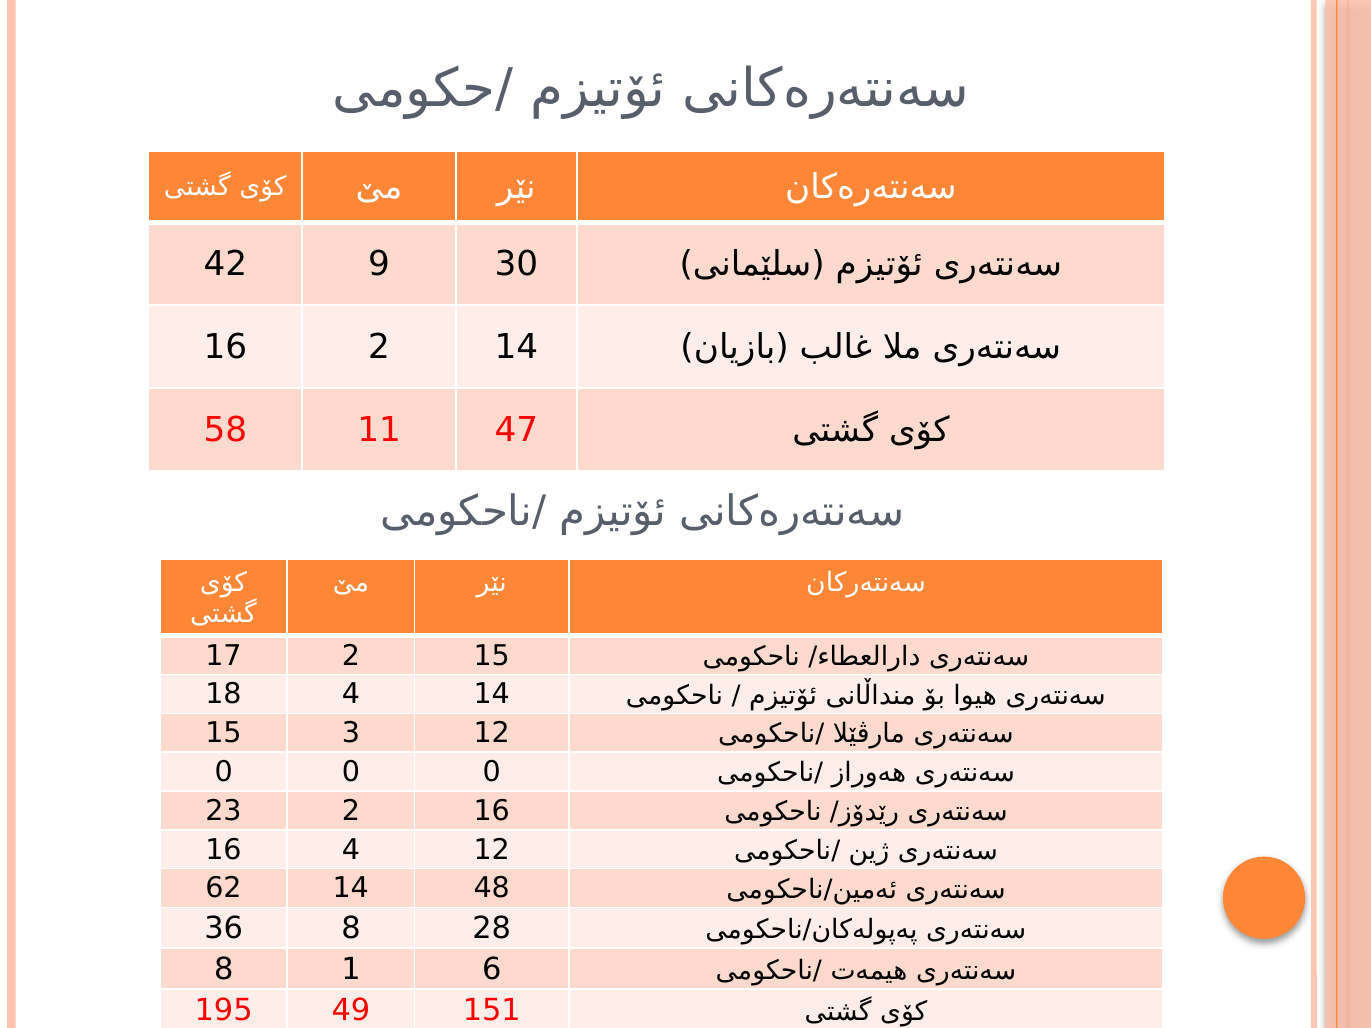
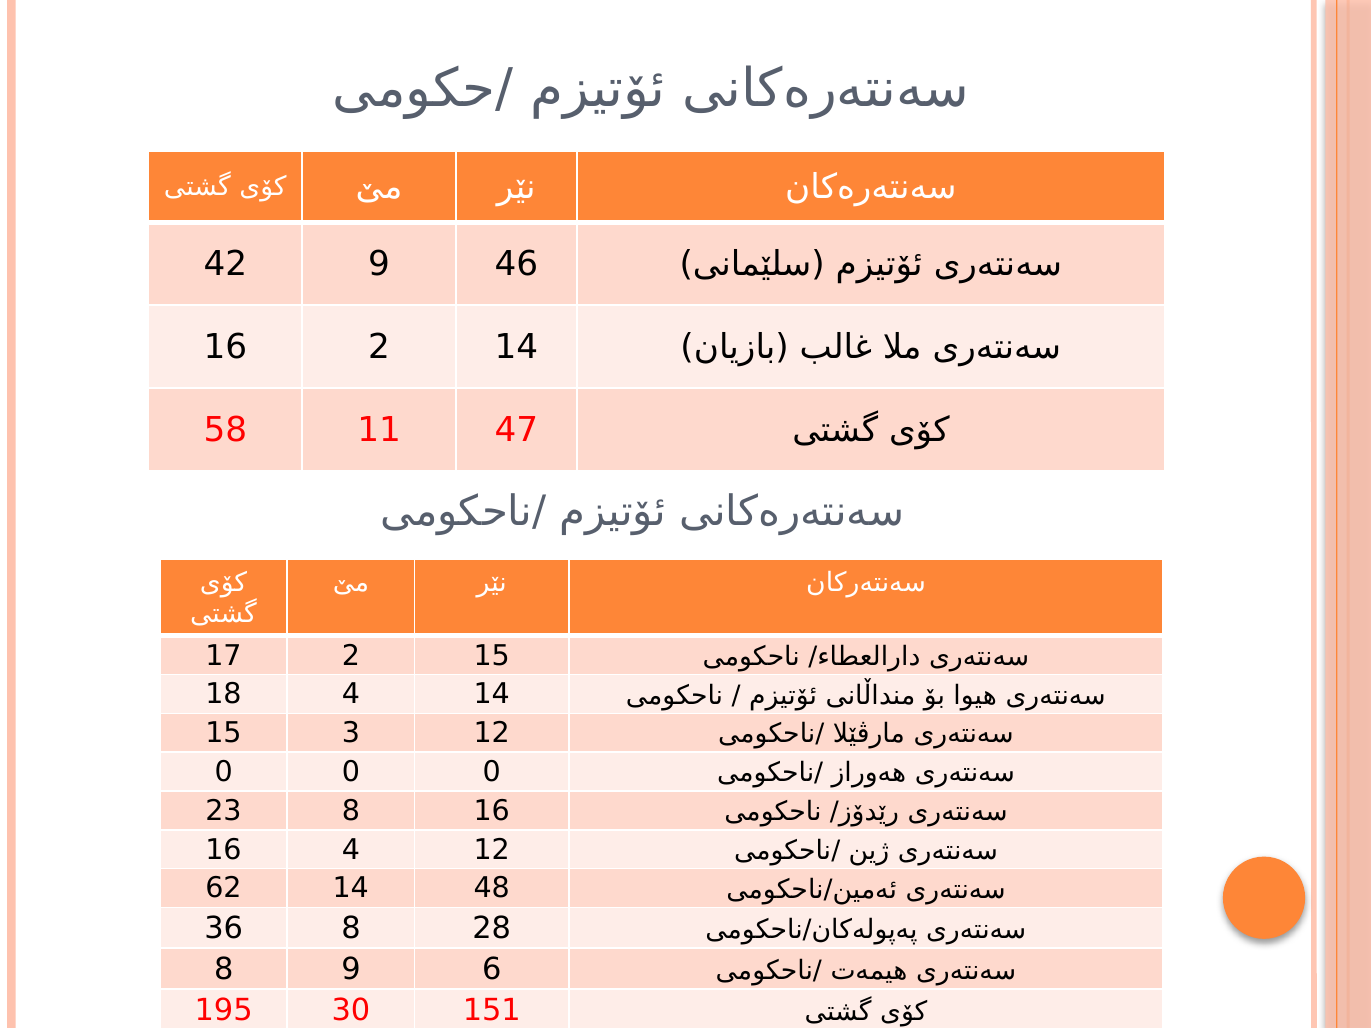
30: 30 -> 46
23 2: 2 -> 8
8 1: 1 -> 9
49: 49 -> 30
